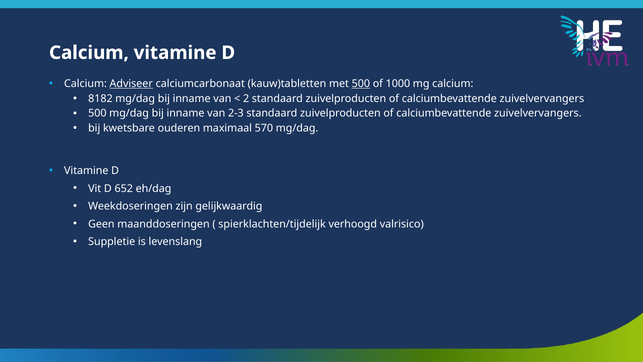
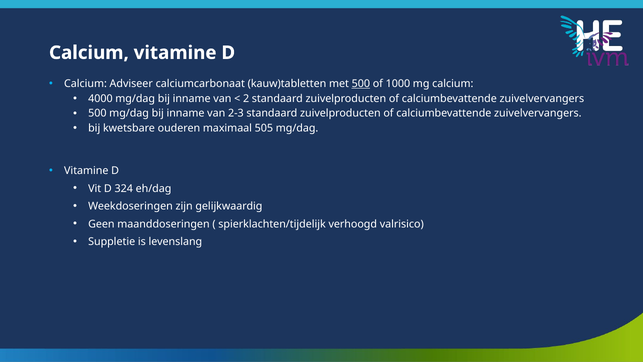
Adviseer underline: present -> none
8182: 8182 -> 4000
570: 570 -> 505
652: 652 -> 324
